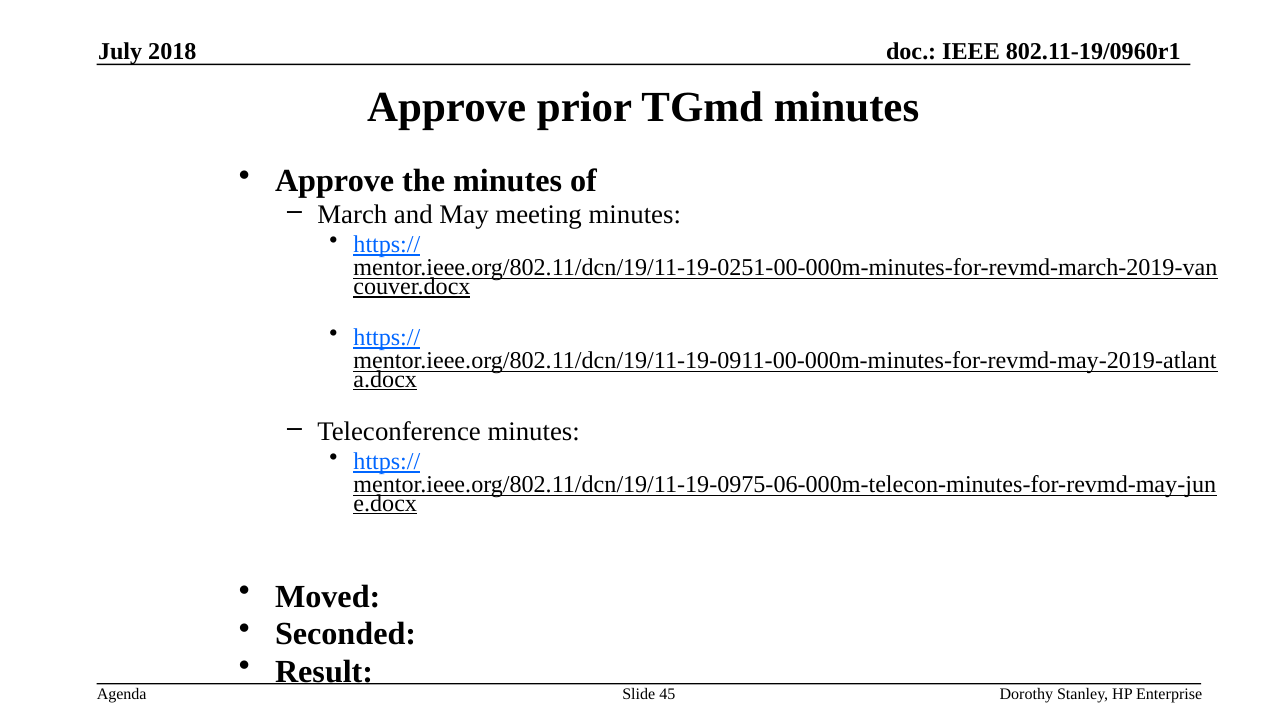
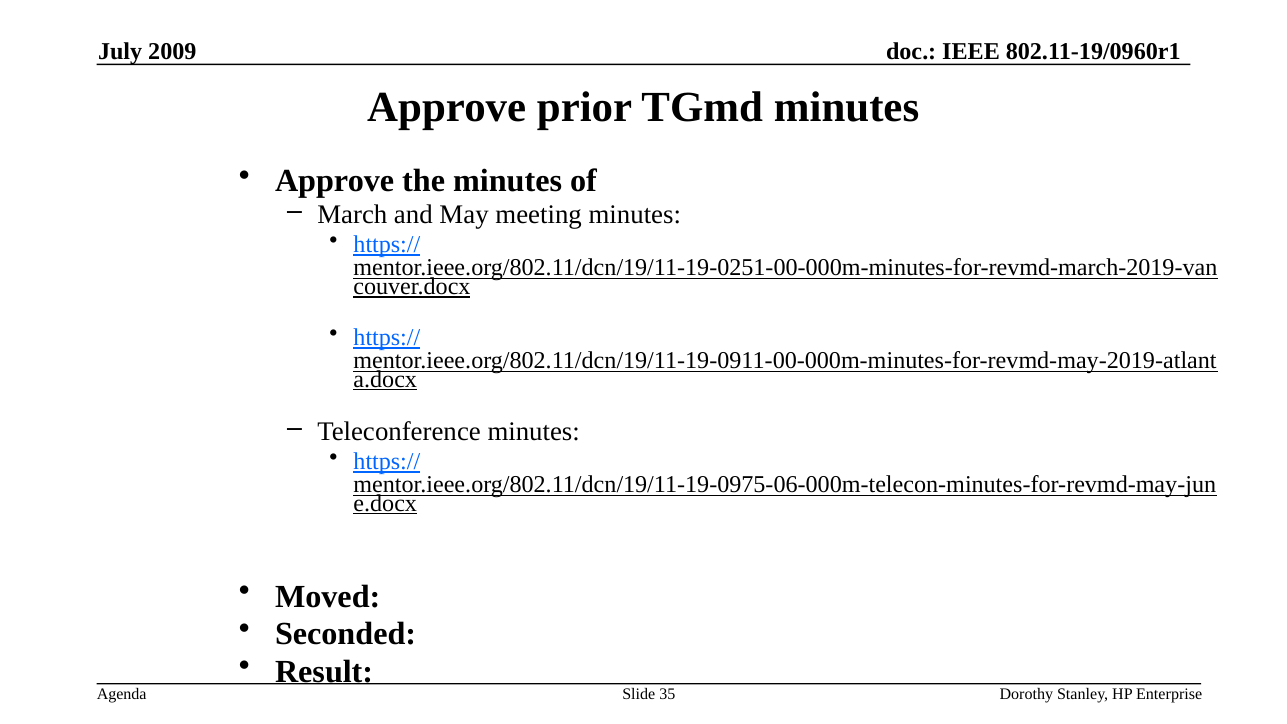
2018: 2018 -> 2009
45: 45 -> 35
